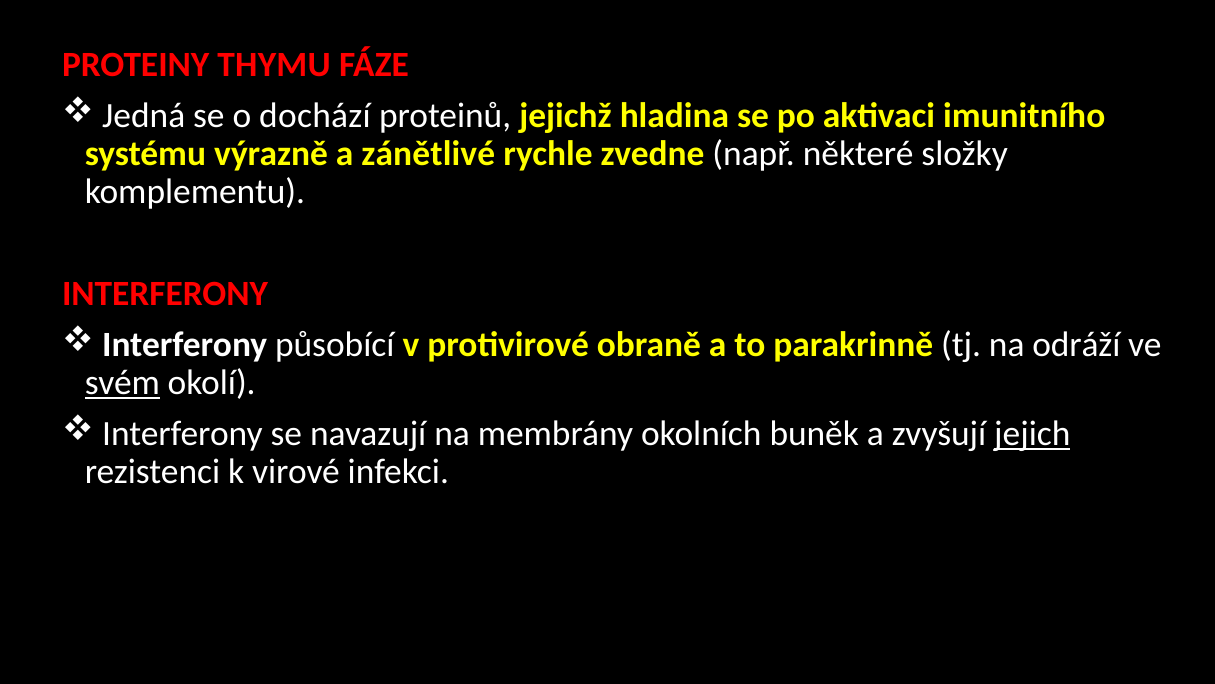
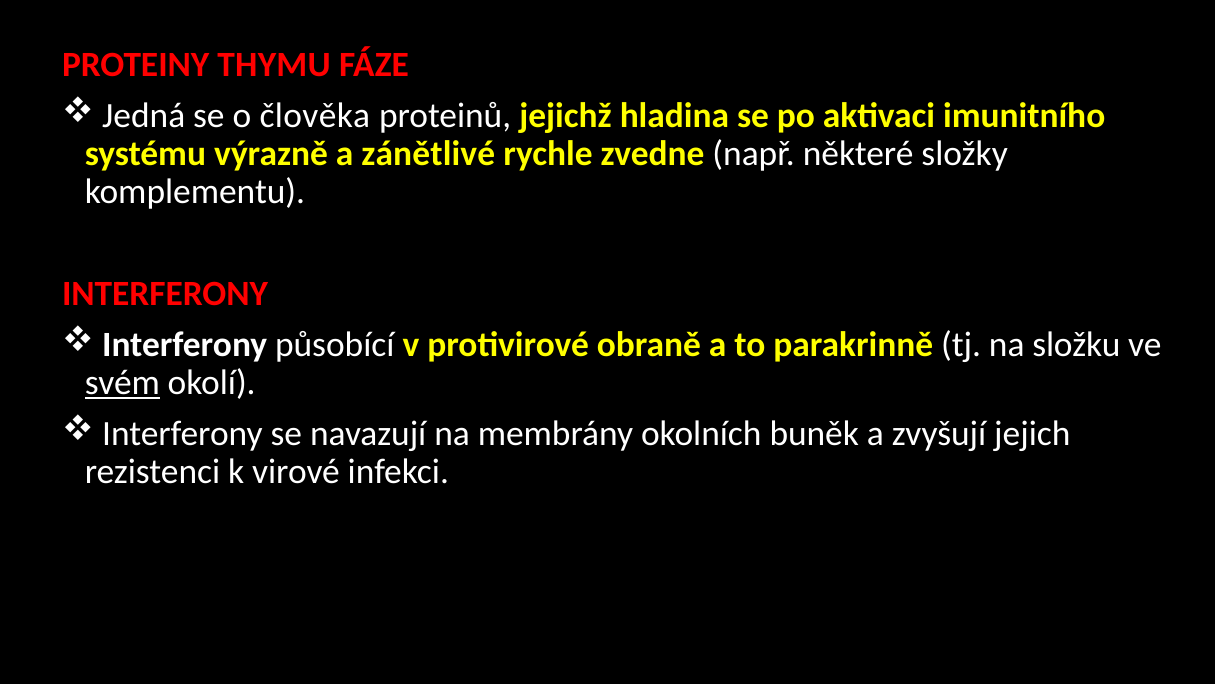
dochází: dochází -> člověka
odráží: odráží -> složku
jejich underline: present -> none
